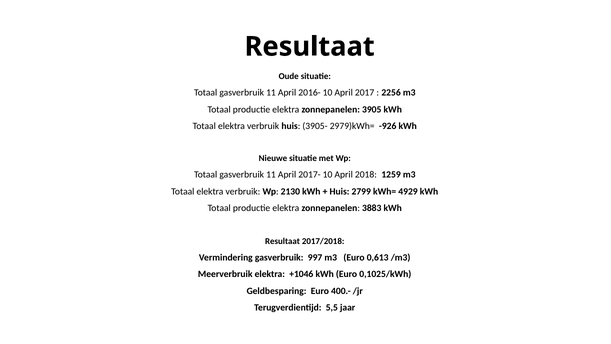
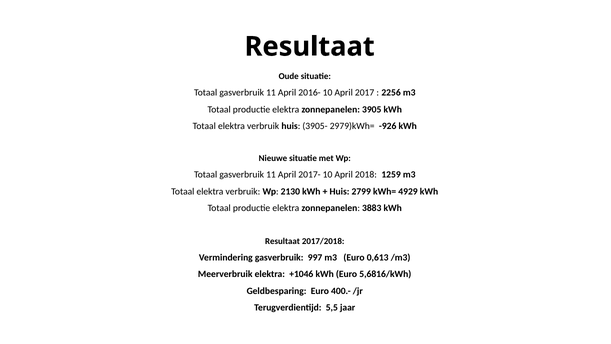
0,1025/kWh: 0,1025/kWh -> 5,6816/kWh
